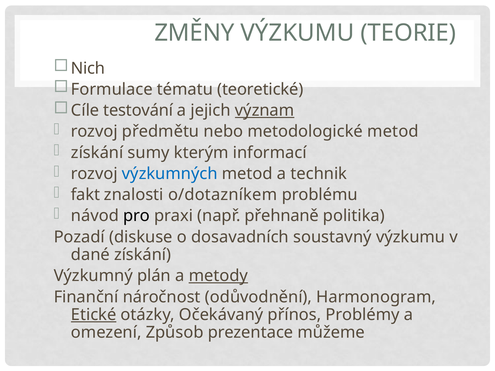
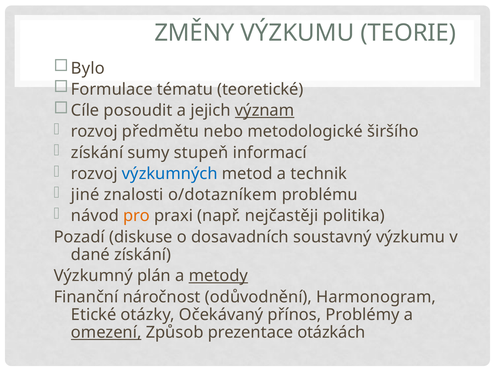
Nich: Nich -> Bylo
testování: testování -> posoudit
metodologické metod: metod -> širšího
kterým: kterým -> stupeň
fakt: fakt -> jiné
pro colour: black -> orange
přehnaně: přehnaně -> nejčastěji
Etické underline: present -> none
omezení underline: none -> present
můžeme: můžeme -> otázkách
